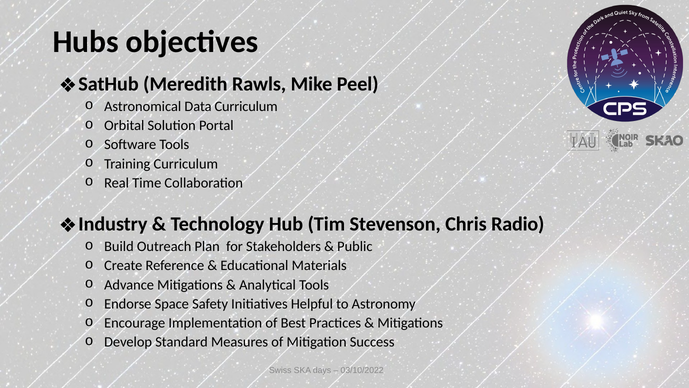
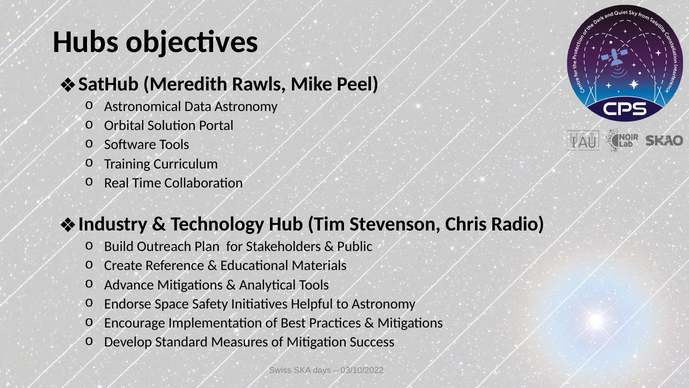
Data Curriculum: Curriculum -> Astronomy
